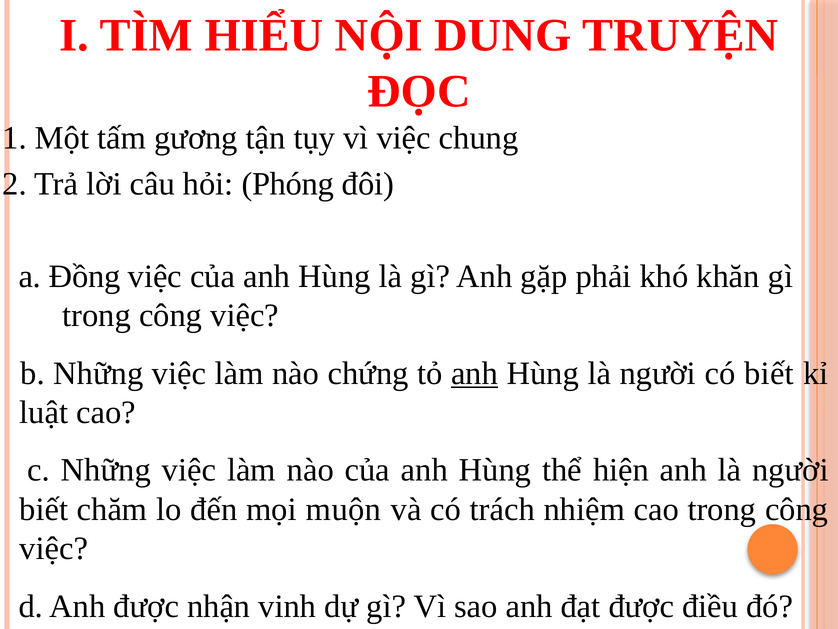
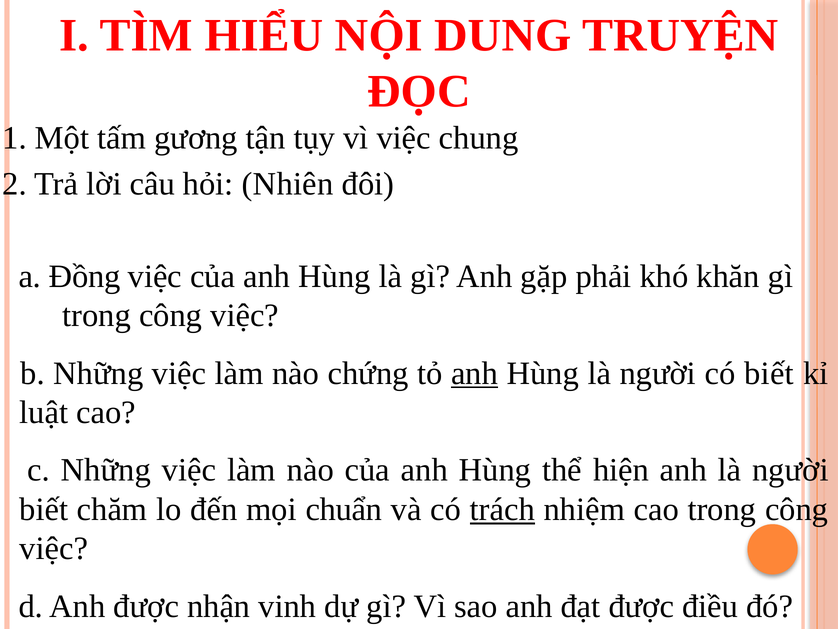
Phóng: Phóng -> Nhiên
muộn: muộn -> chuẩn
trách underline: none -> present
